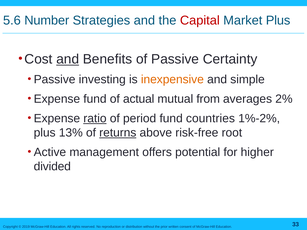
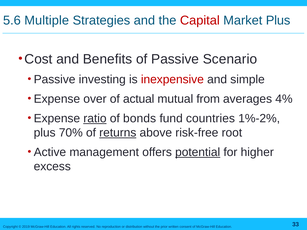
Number: Number -> Multiple
and at (68, 59) underline: present -> none
Certainty: Certainty -> Scenario
inexpensive colour: orange -> red
Expense fund: fund -> over
2%: 2% -> 4%
period: period -> bonds
13%: 13% -> 70%
potential underline: none -> present
divided: divided -> excess
